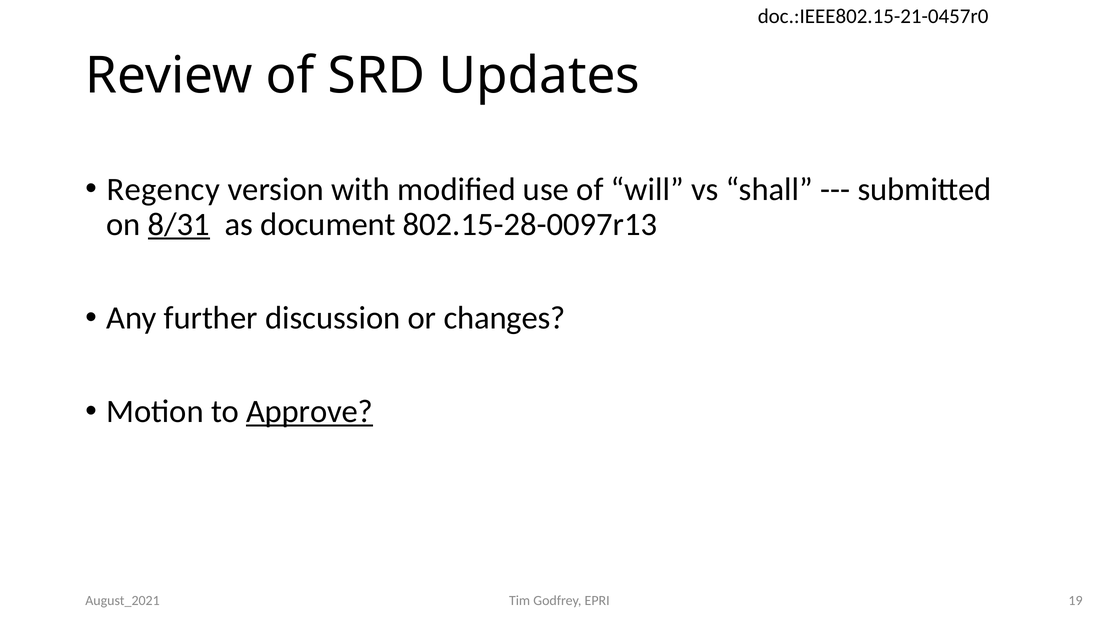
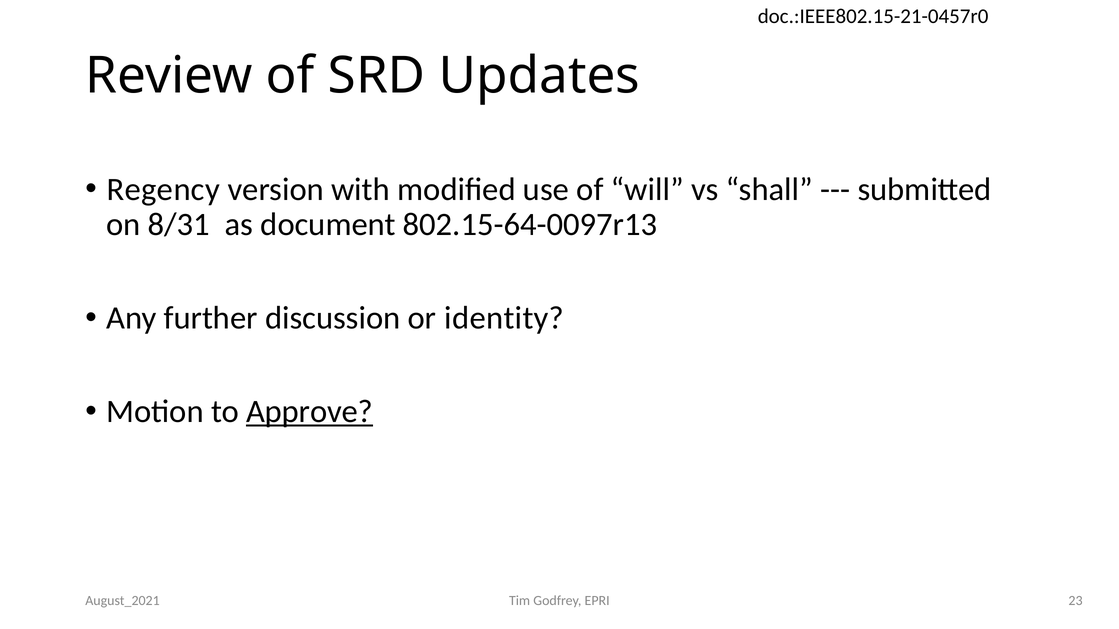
8/31 underline: present -> none
802.15-28-0097r13: 802.15-28-0097r13 -> 802.15-64-0097r13
changes: changes -> identity
19: 19 -> 23
